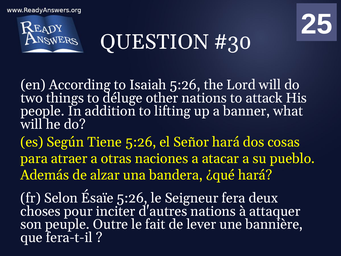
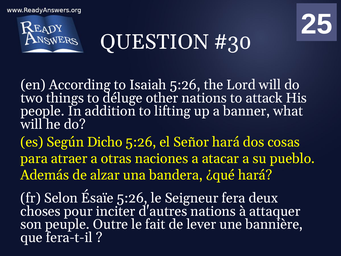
Tiene: Tiene -> Dicho
